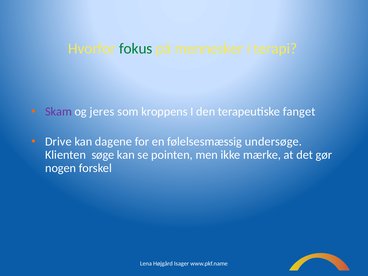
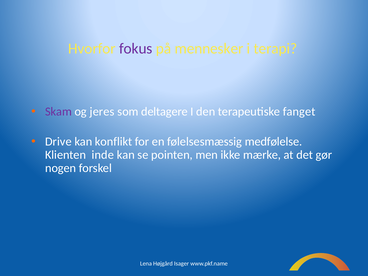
fokus colour: green -> purple
kroppens: kroppens -> deltagere
dagene: dagene -> konflikt
undersøge: undersøge -> medfølelse
søge: søge -> inde
